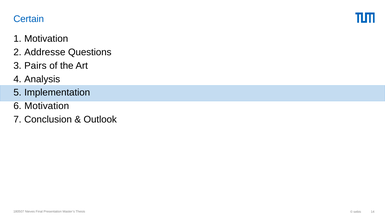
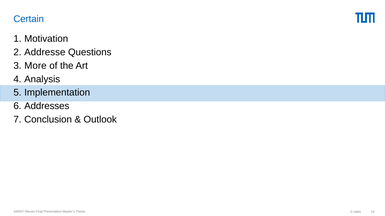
Pairs: Pairs -> More
Motivation at (47, 106): Motivation -> Addresses
